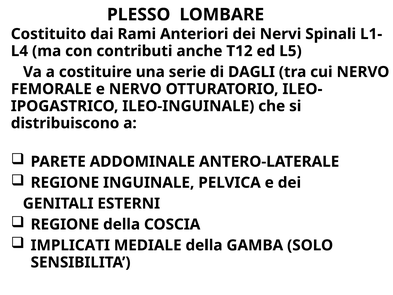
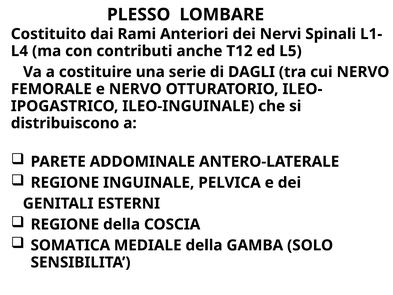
IMPLICATI: IMPLICATI -> SOMATICA
